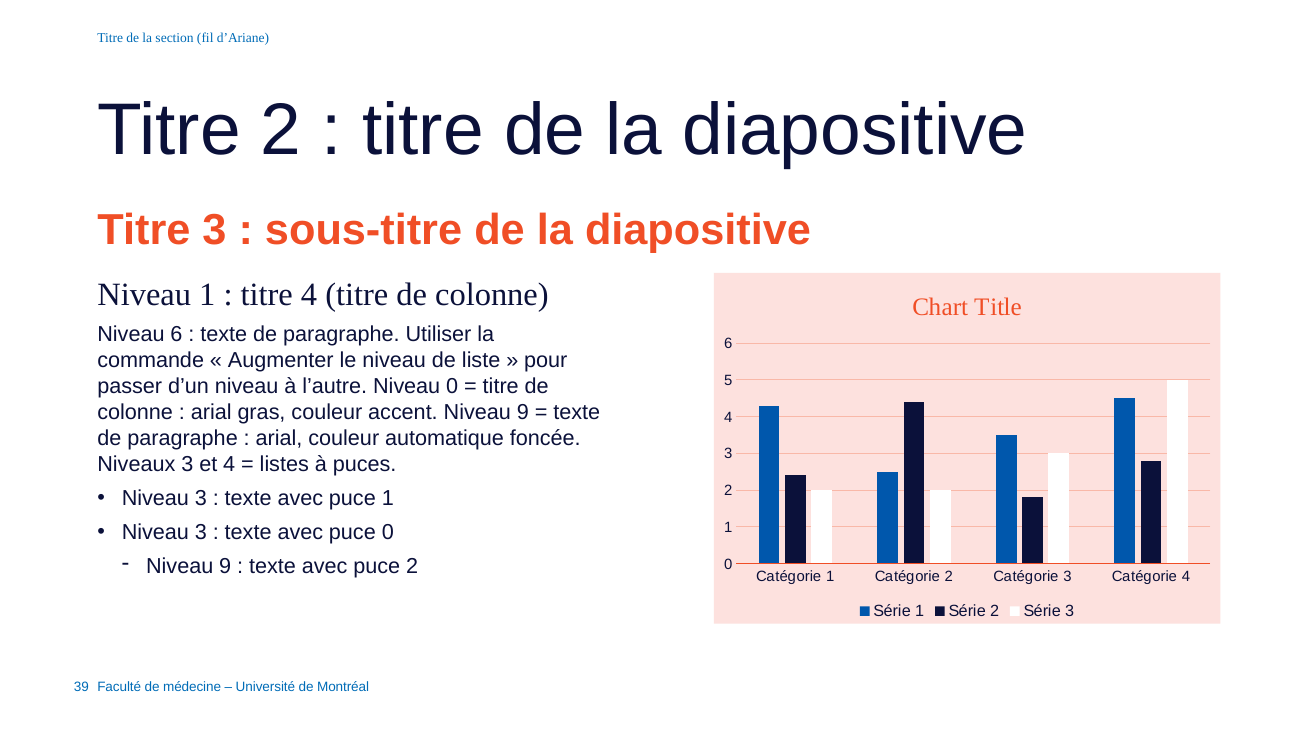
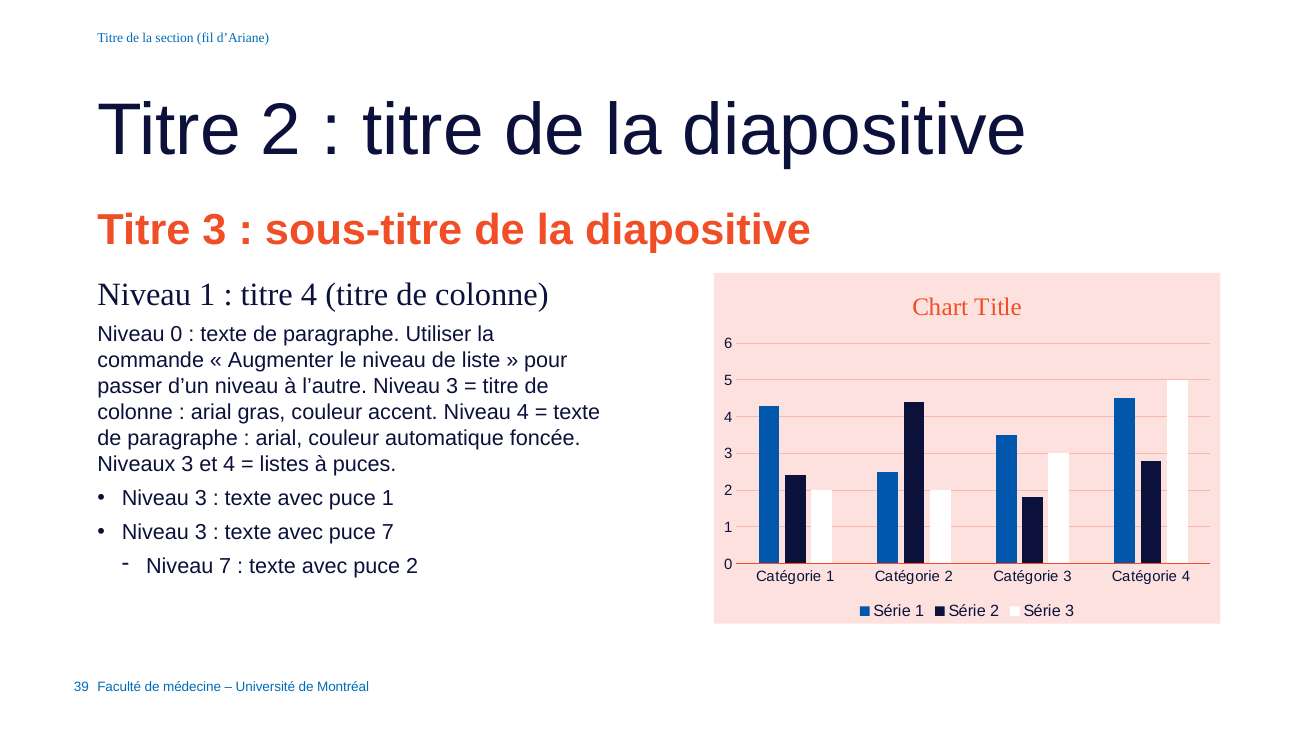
Niveau 6: 6 -> 0
l’autre Niveau 0: 0 -> 3
accent Niveau 9: 9 -> 4
puce 0: 0 -> 7
9 at (225, 567): 9 -> 7
